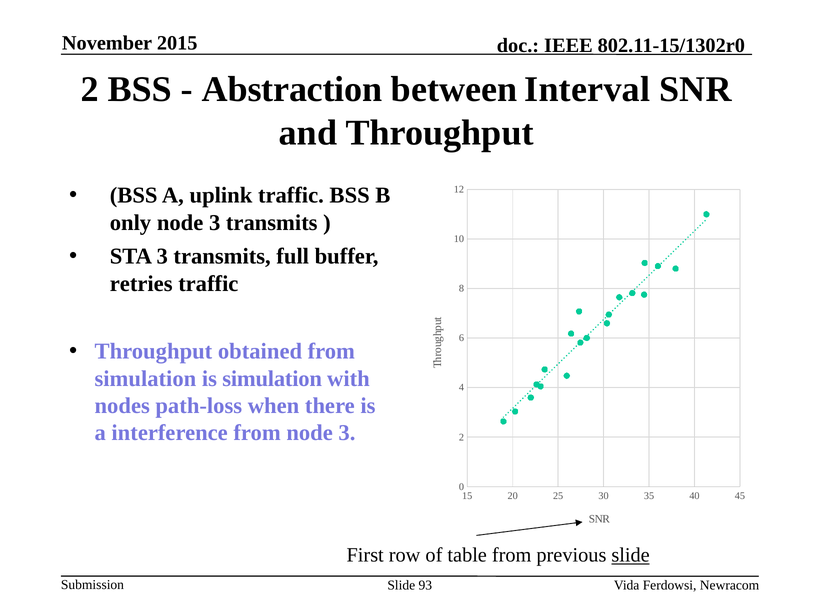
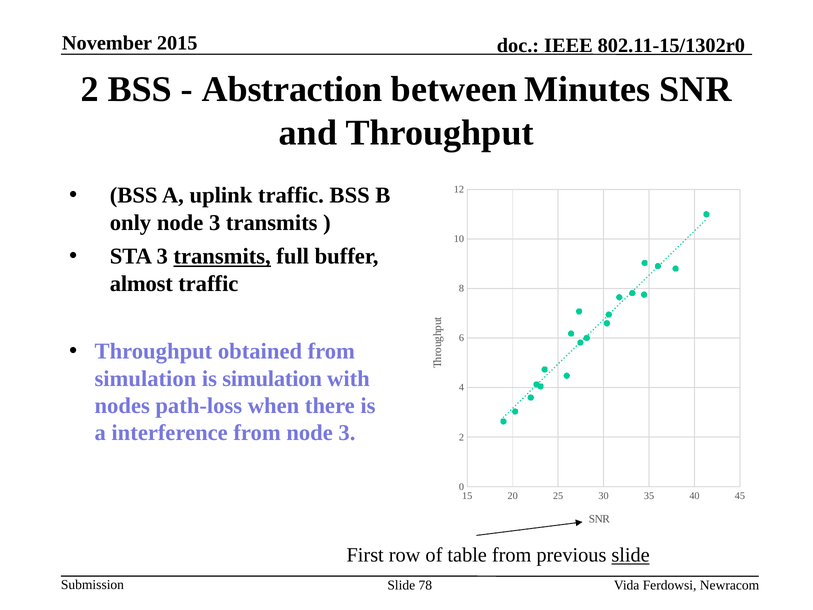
Interval: Interval -> Minutes
transmits at (222, 256) underline: none -> present
retries: retries -> almost
93: 93 -> 78
